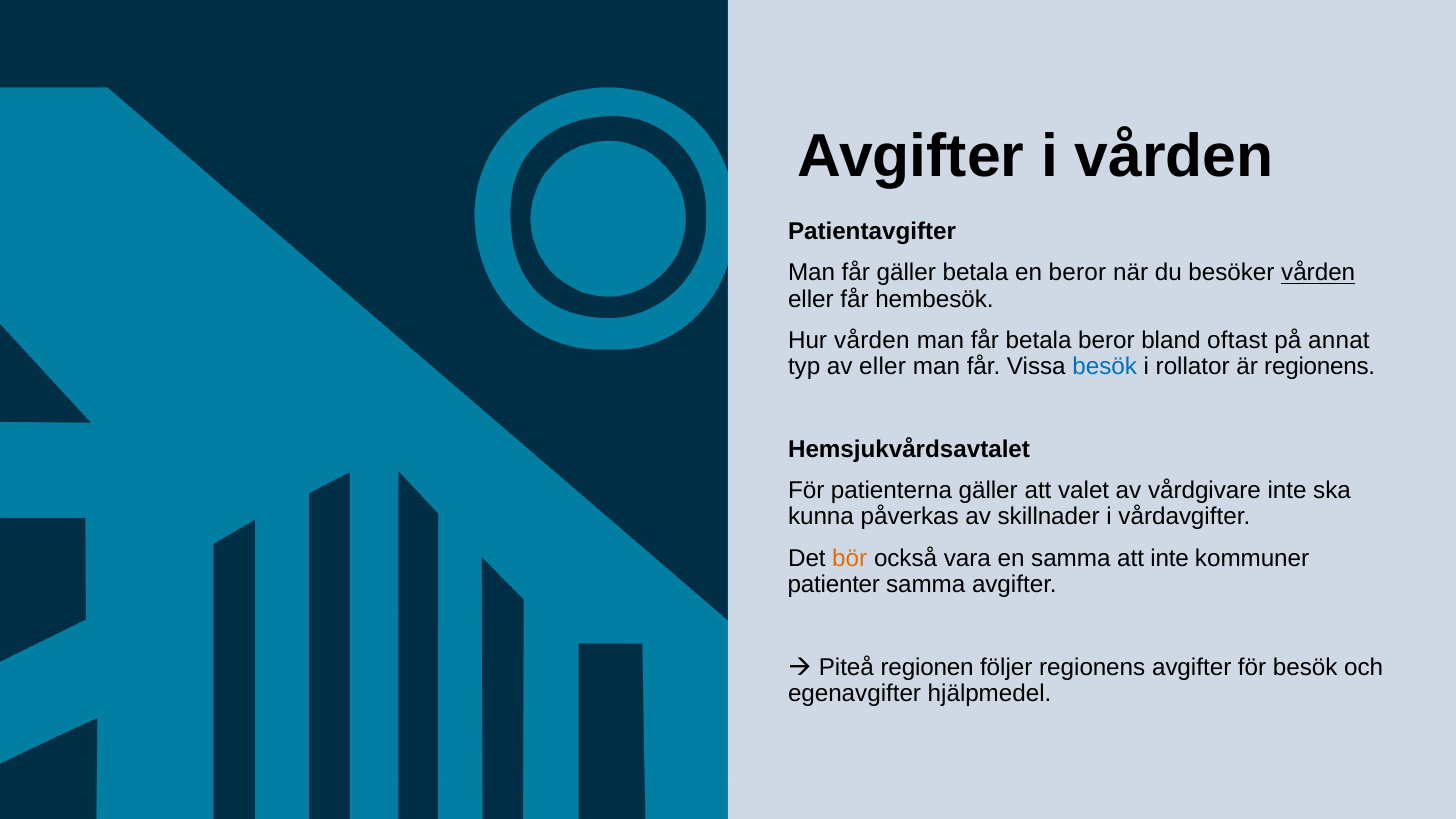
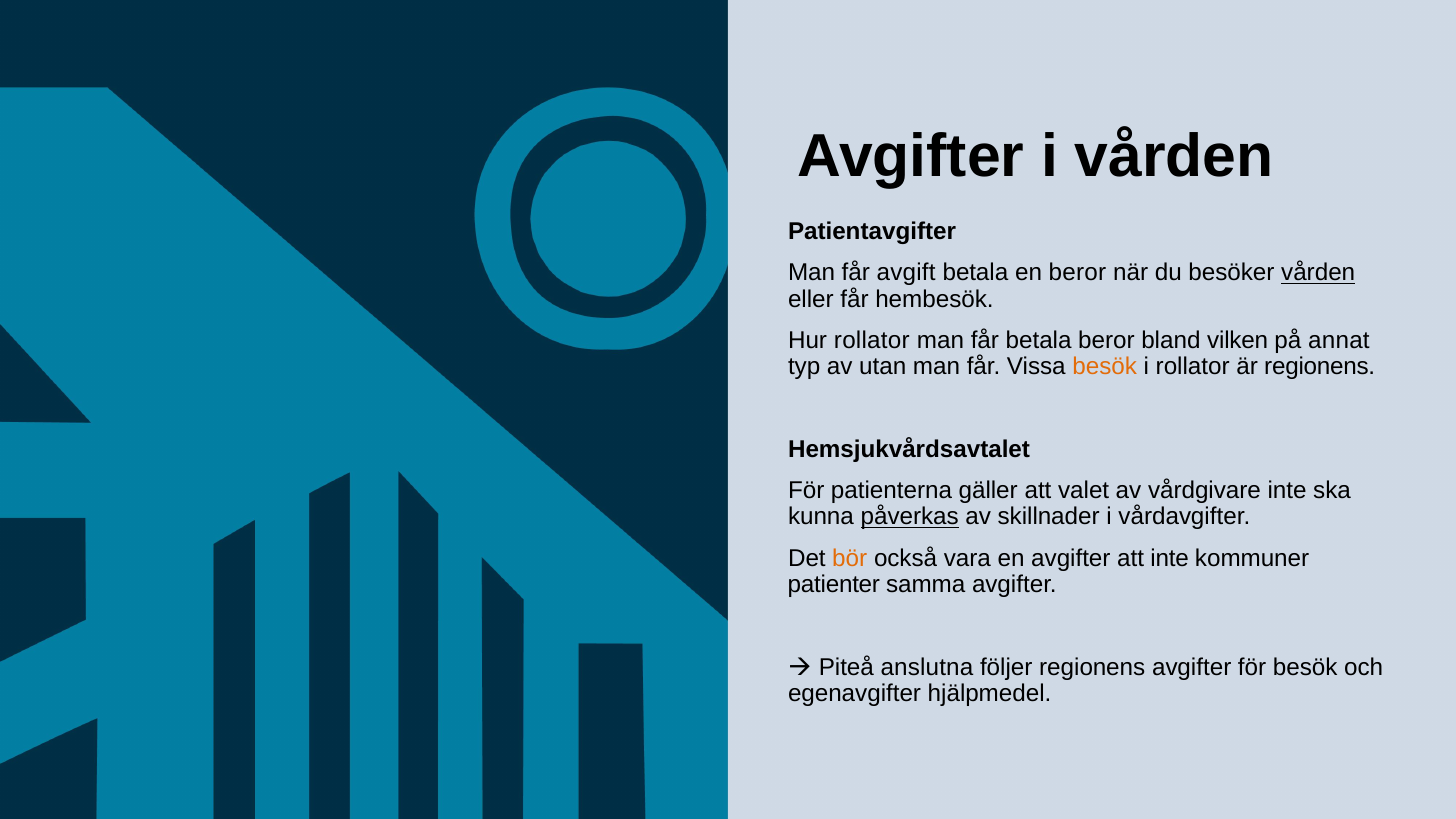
får gäller: gäller -> avgift
Hur vården: vården -> rollator
oftast: oftast -> vilken
av eller: eller -> utan
besök at (1105, 367) colour: blue -> orange
påverkas underline: none -> present
en samma: samma -> avgifter
regionen: regionen -> anslutna
